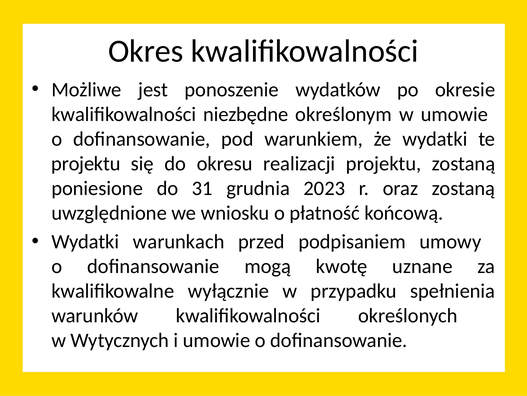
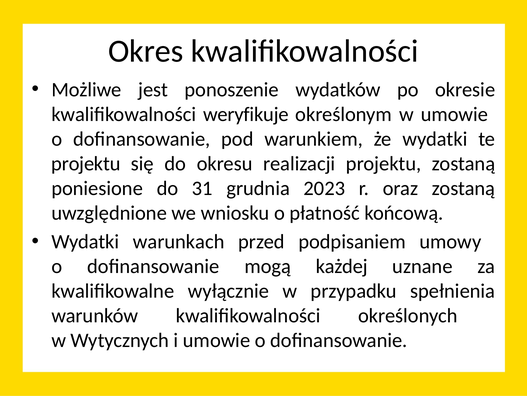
niezbędne: niezbędne -> weryfikuje
kwotę: kwotę -> każdej
